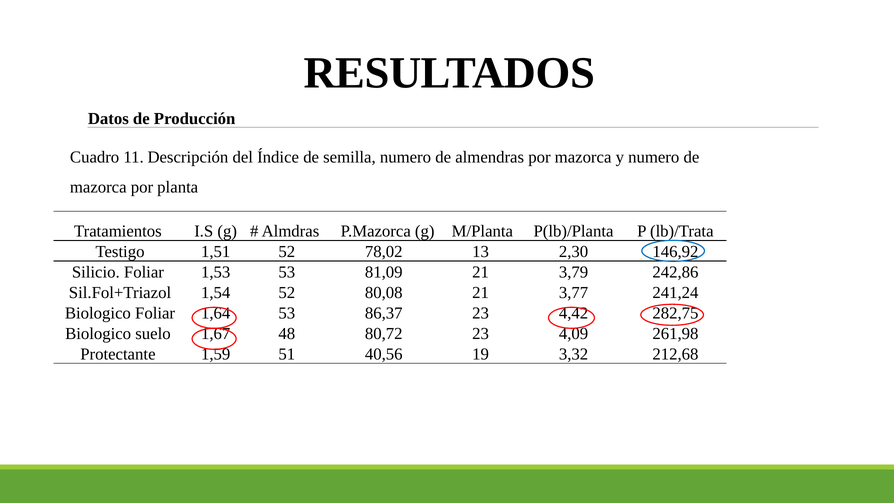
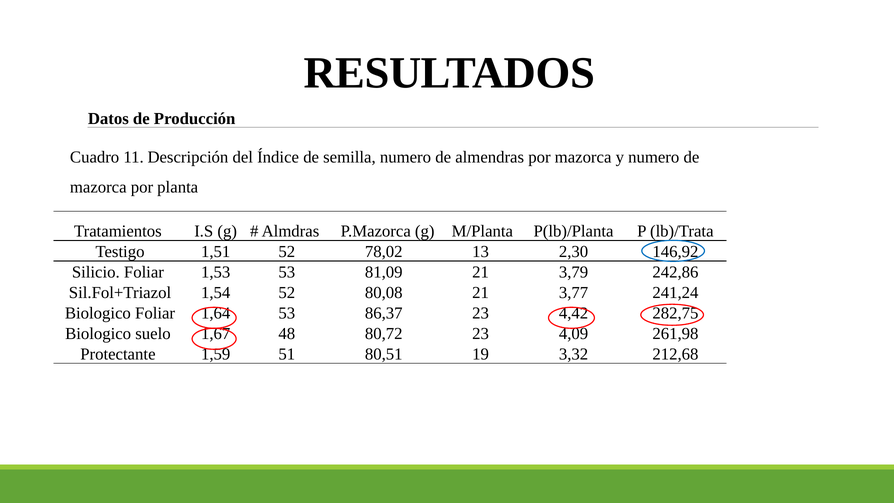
40,56: 40,56 -> 80,51
